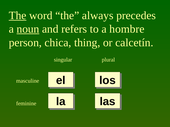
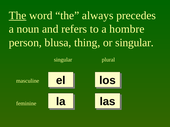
noun underline: present -> none
chica: chica -> blusa
or calcetín: calcetín -> singular
